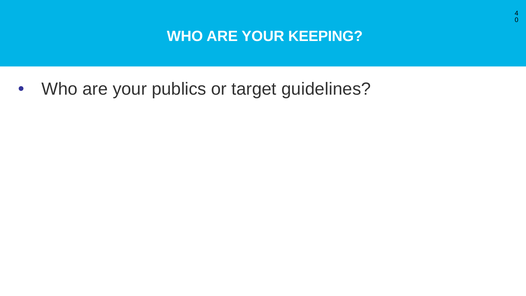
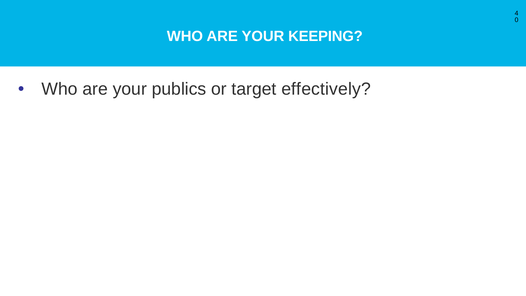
guidelines: guidelines -> effectively
